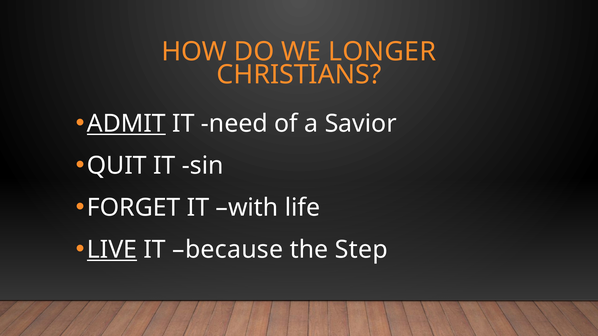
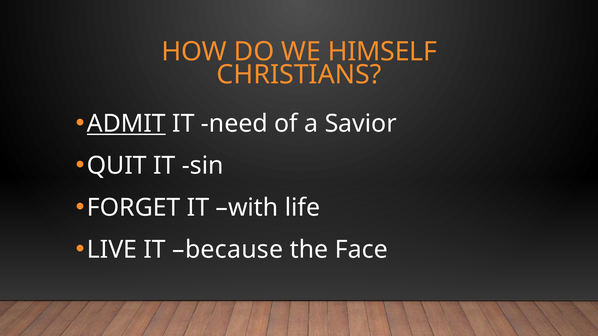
LONGER: LONGER -> HIMSELF
LIVE underline: present -> none
Step: Step -> Face
